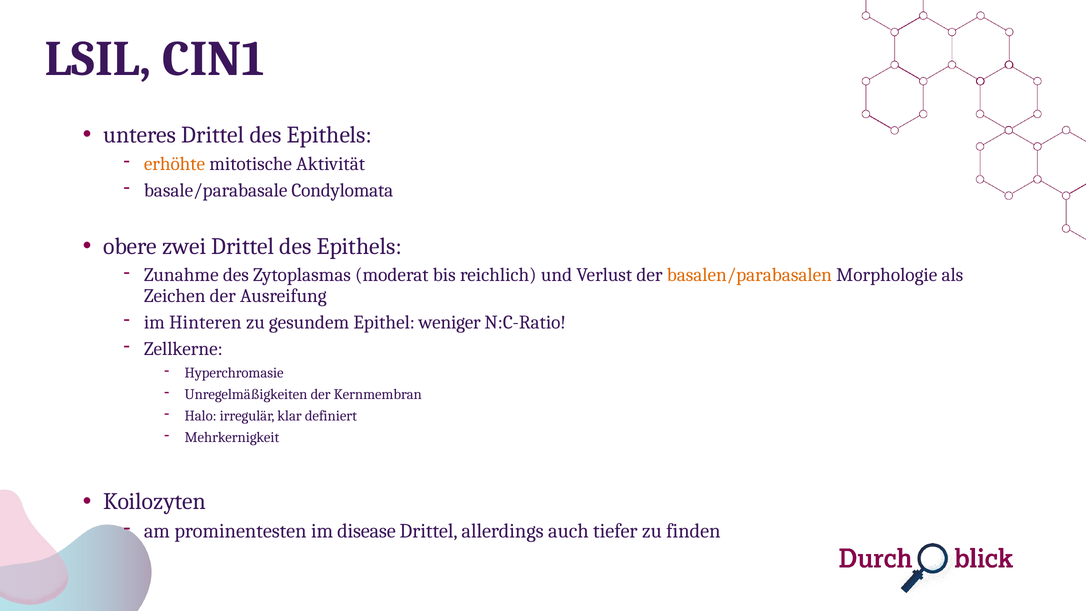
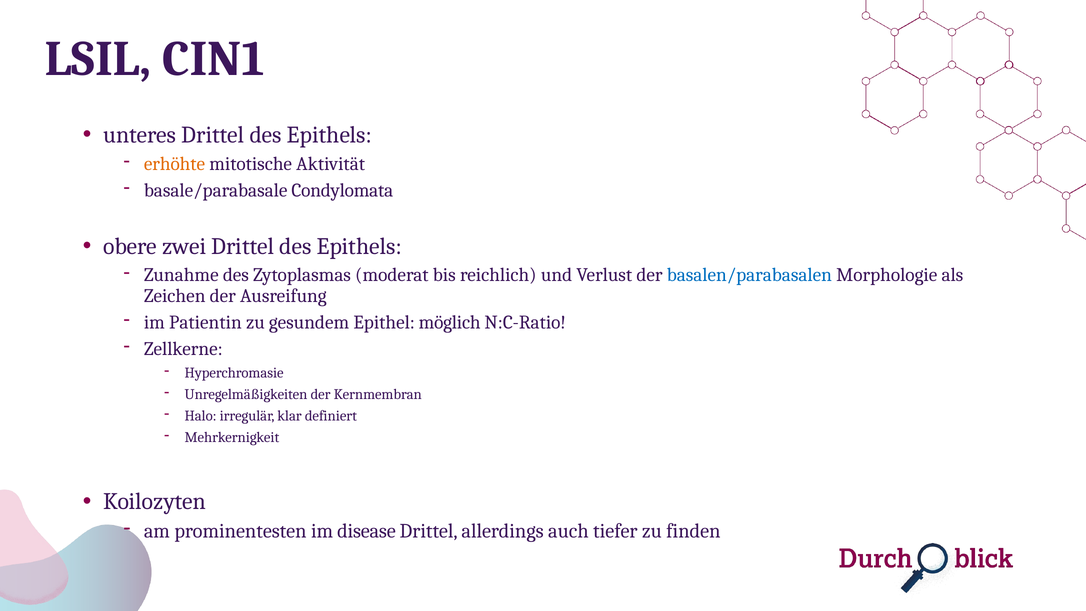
basalen/parabasalen colour: orange -> blue
Hinteren: Hinteren -> Patientin
weniger: weniger -> möglich
